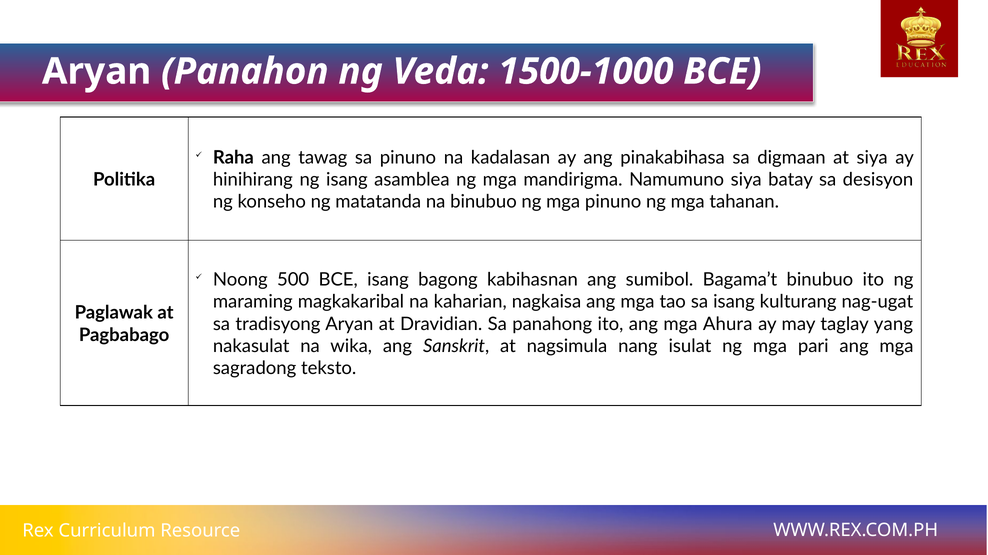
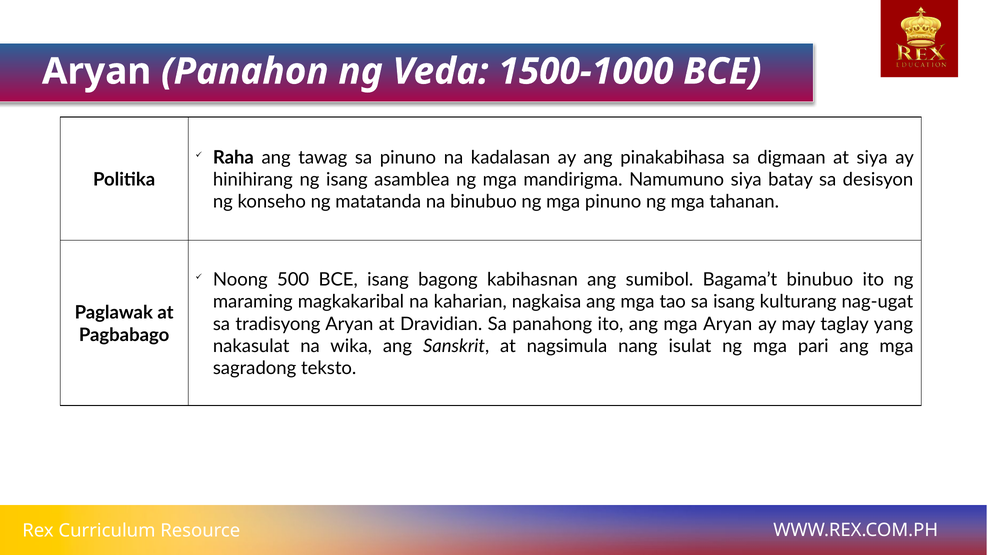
mga Ahura: Ahura -> Aryan
